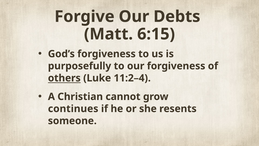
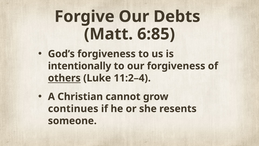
6:15: 6:15 -> 6:85
purposefully: purposefully -> intentionally
